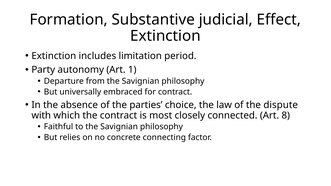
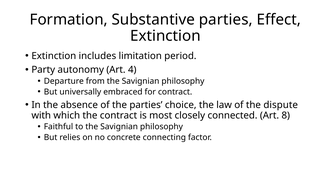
Substantive judicial: judicial -> parties
1: 1 -> 4
